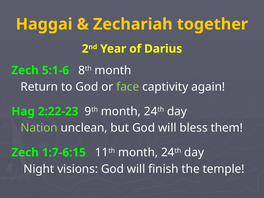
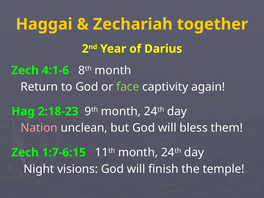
5:1-6: 5:1-6 -> 4:1-6
2:22-23: 2:22-23 -> 2:18-23
Nation colour: light green -> pink
